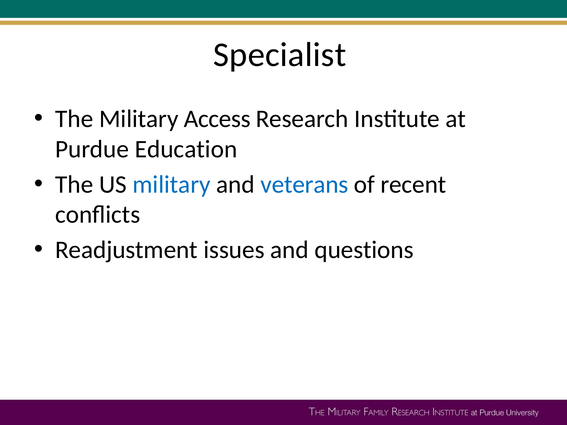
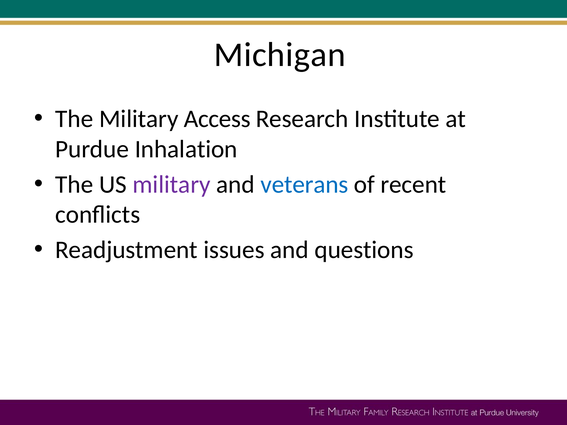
Specialist: Specialist -> Michigan
Education: Education -> Inhalation
military at (171, 184) colour: blue -> purple
